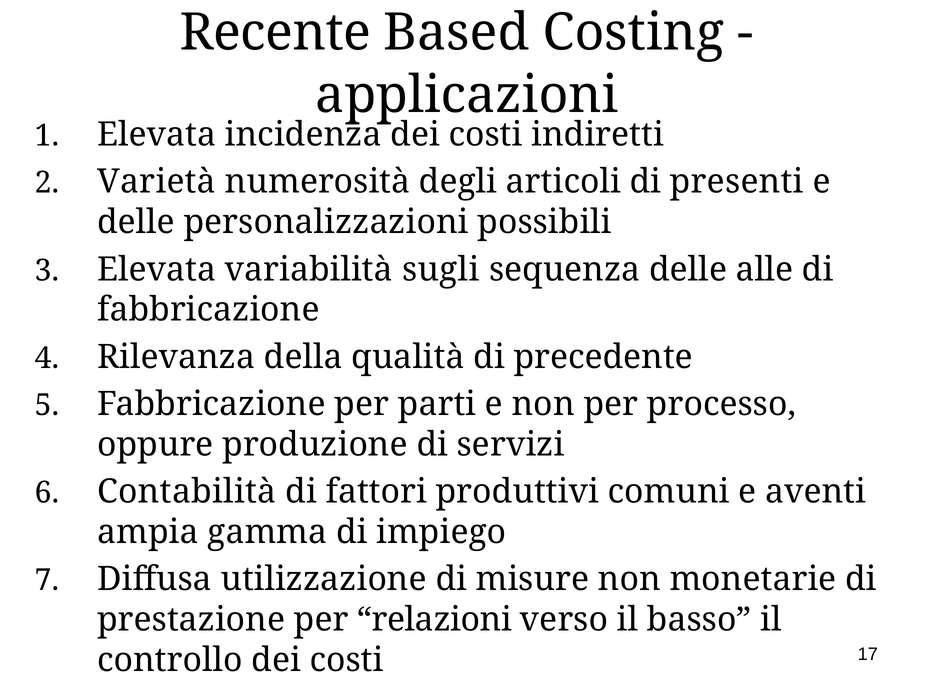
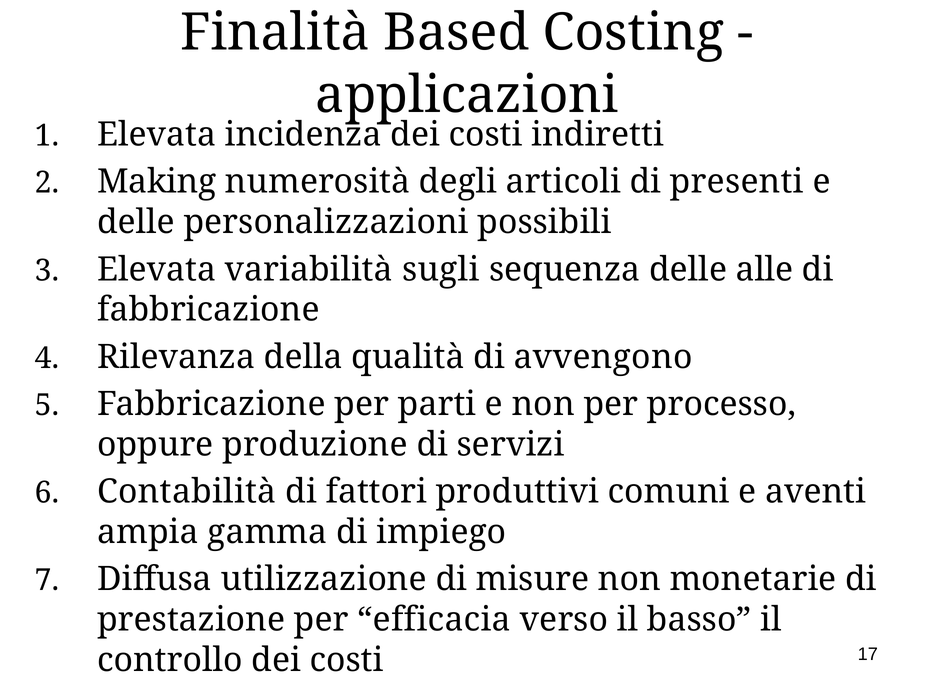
Recente: Recente -> Finalità
Varietà: Varietà -> Making
precedente: precedente -> avvengono
relazioni: relazioni -> efficacia
